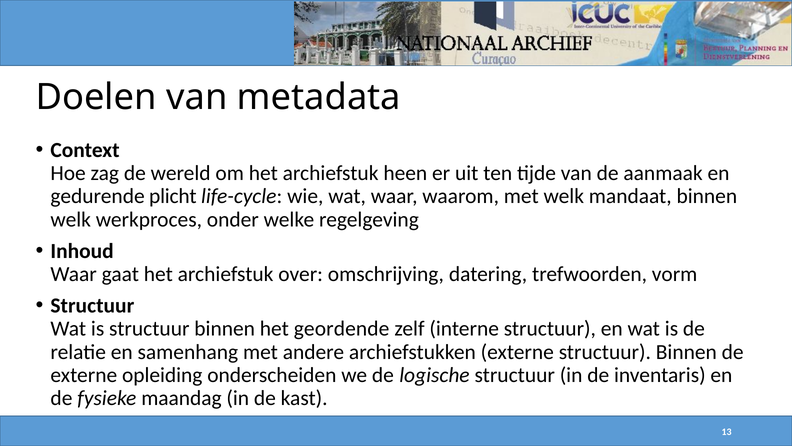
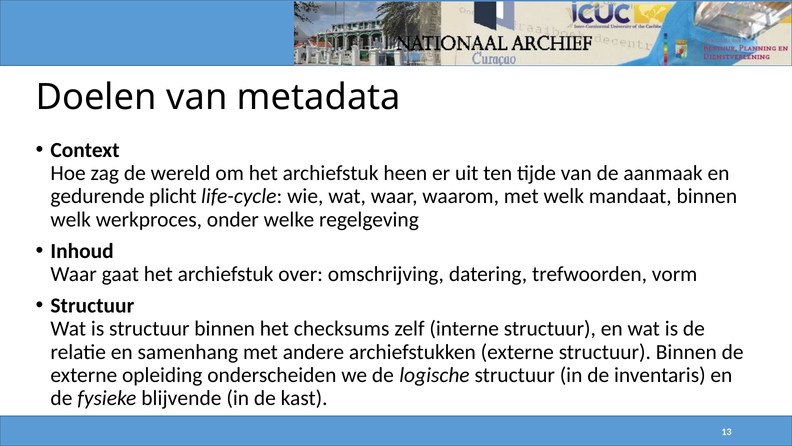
geordende: geordende -> checksums
maandag: maandag -> blijvende
